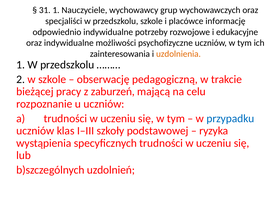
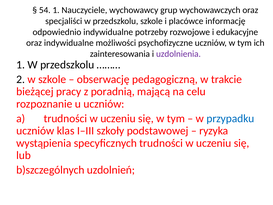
31: 31 -> 54
uzdolnienia colour: orange -> purple
zaburzeń: zaburzeń -> poradnią
